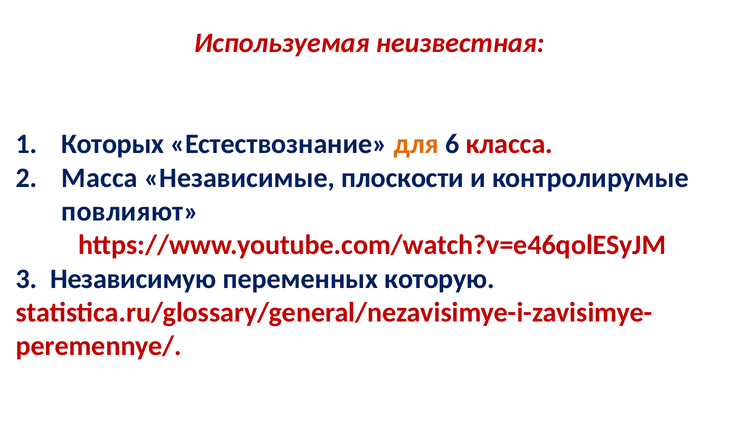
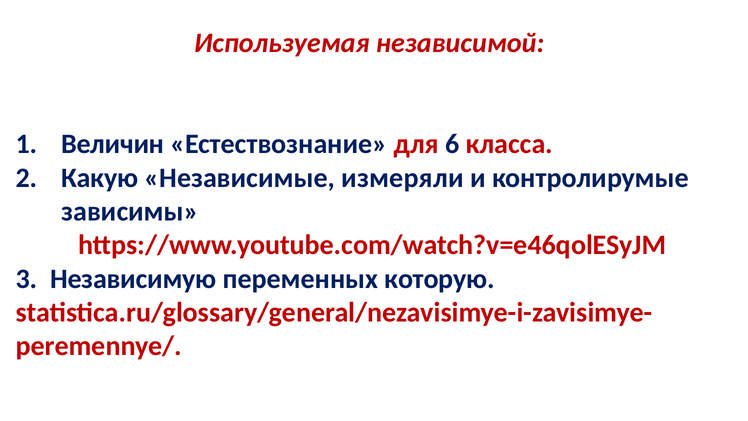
неизвестная: неизвестная -> независимой
Которых: Которых -> Величин
для colour: orange -> red
Масса: Масса -> Какую
плоскости: плоскости -> измеряли
повлияют: повлияют -> зависимы
